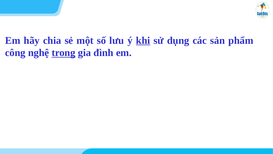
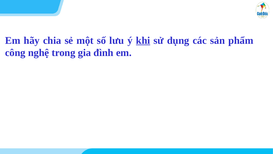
trong underline: present -> none
